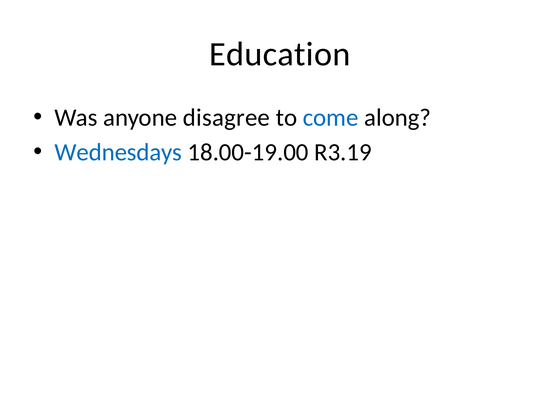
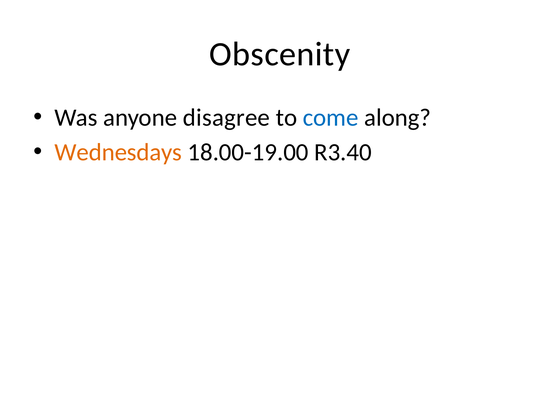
Education: Education -> Obscenity
Wednesdays colour: blue -> orange
R3.19: R3.19 -> R3.40
